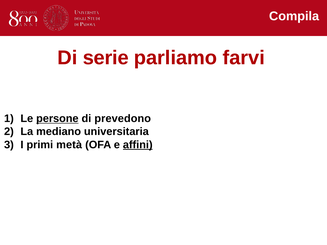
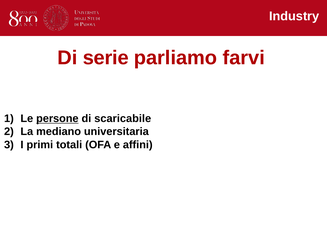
Compila: Compila -> Industry
prevedono: prevedono -> scaricabile
metà: metà -> totali
affini underline: present -> none
